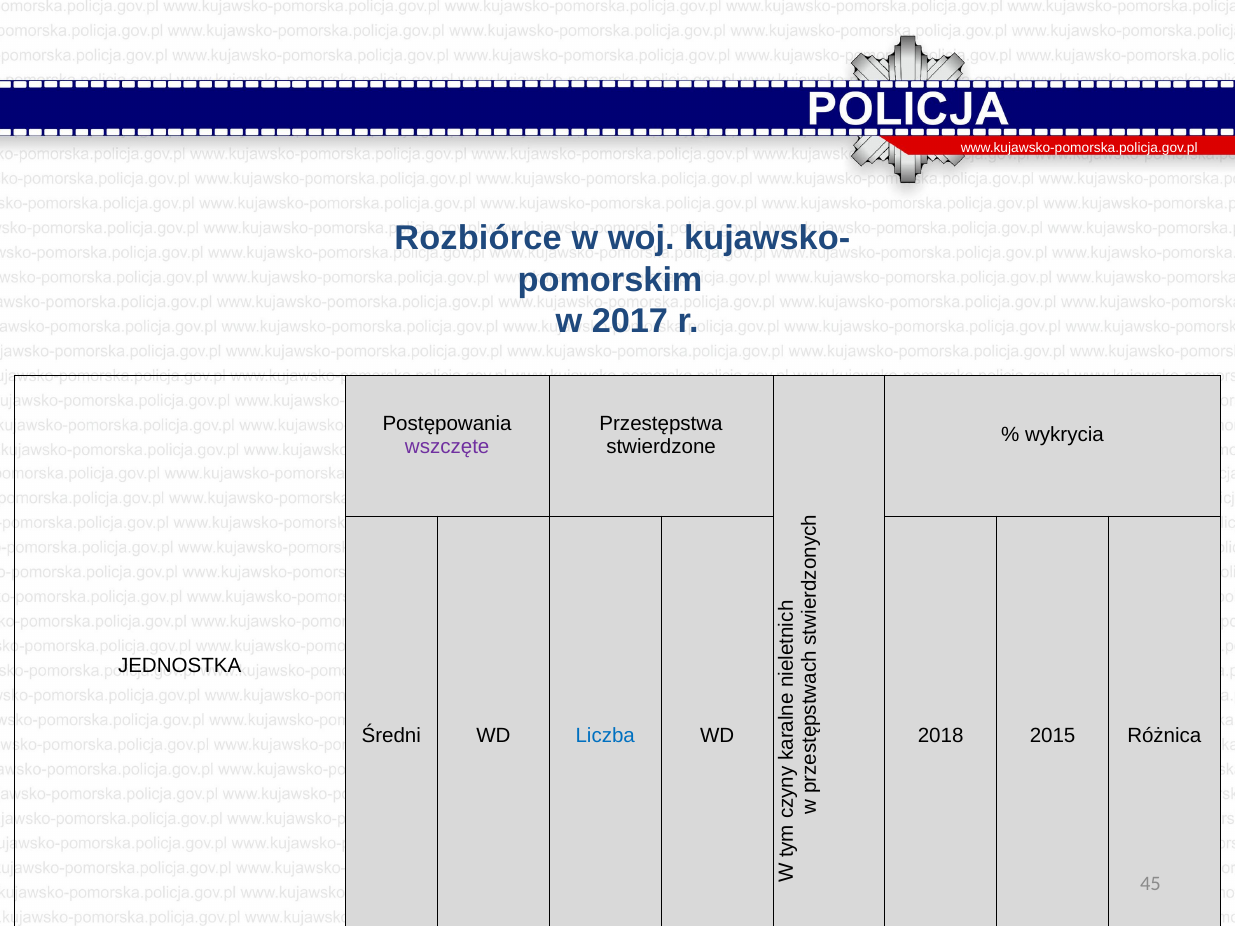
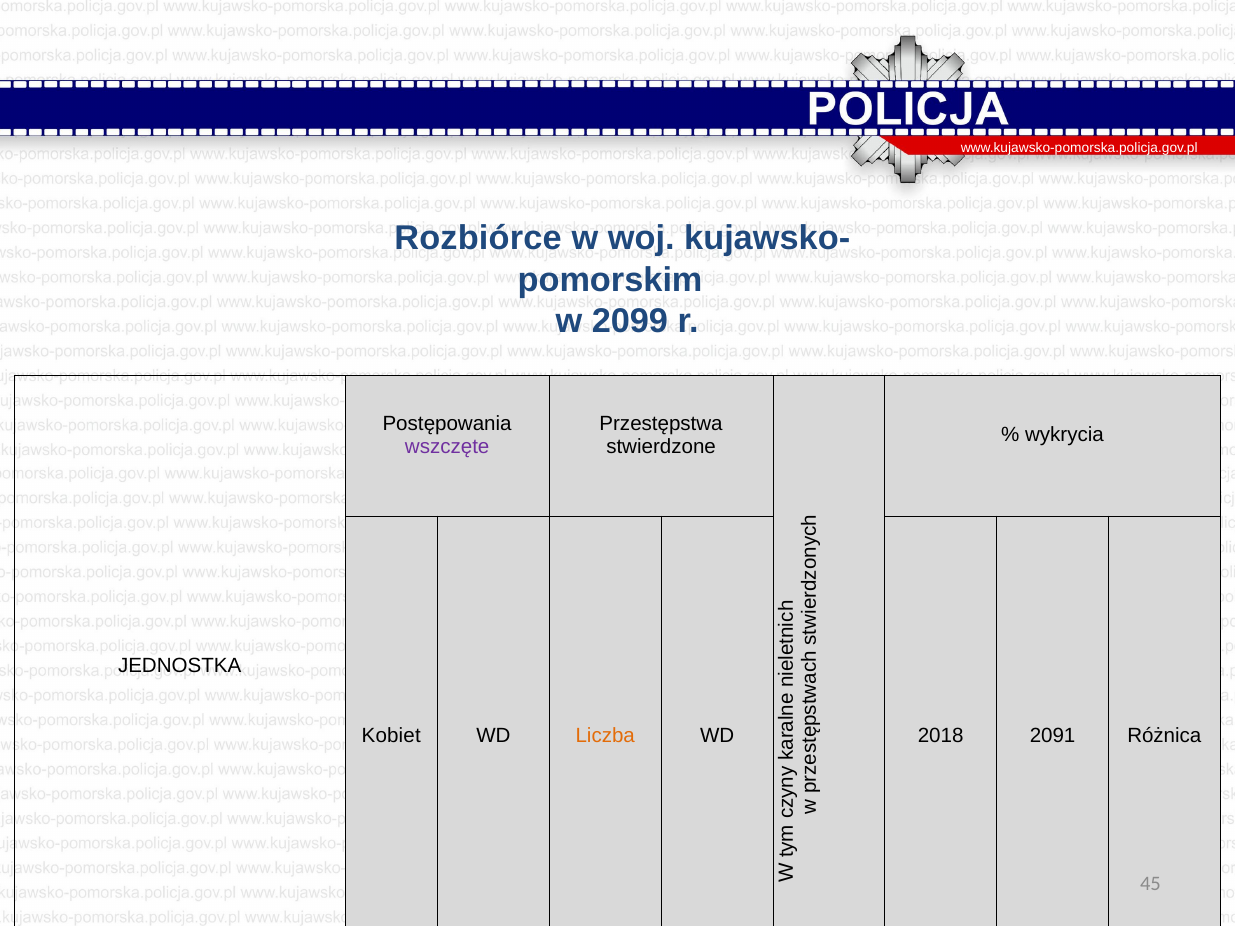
2017: 2017 -> 2099
Średni: Średni -> Kobiet
Liczba colour: blue -> orange
2015: 2015 -> 2091
